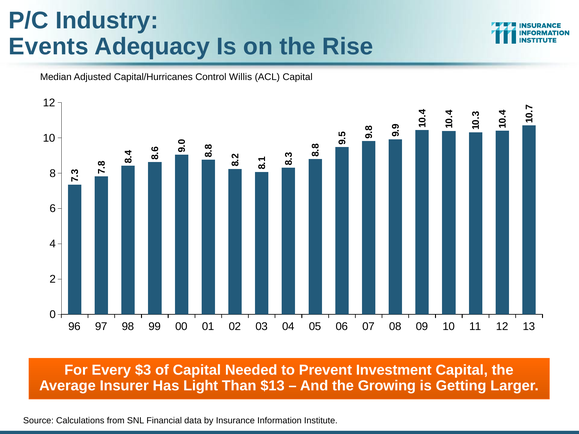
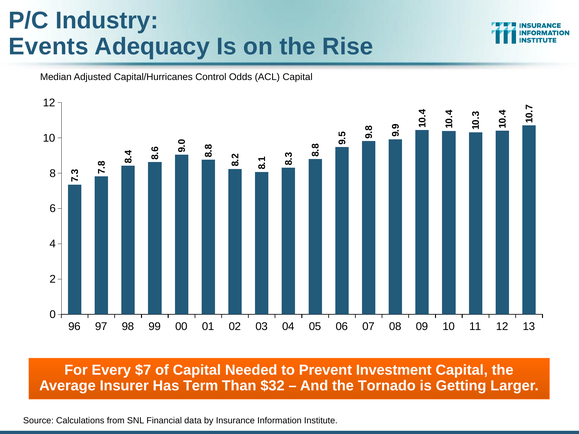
Willis: Willis -> Odds
$3: $3 -> $7
Light: Light -> Term
$13: $13 -> $32
Growing: Growing -> Tornado
